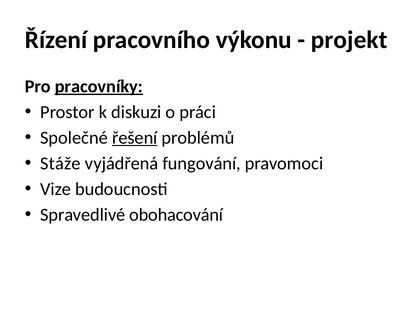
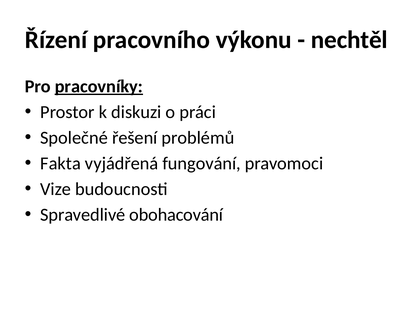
projekt: projekt -> nechtěl
řešení underline: present -> none
Stáže: Stáže -> Fakta
